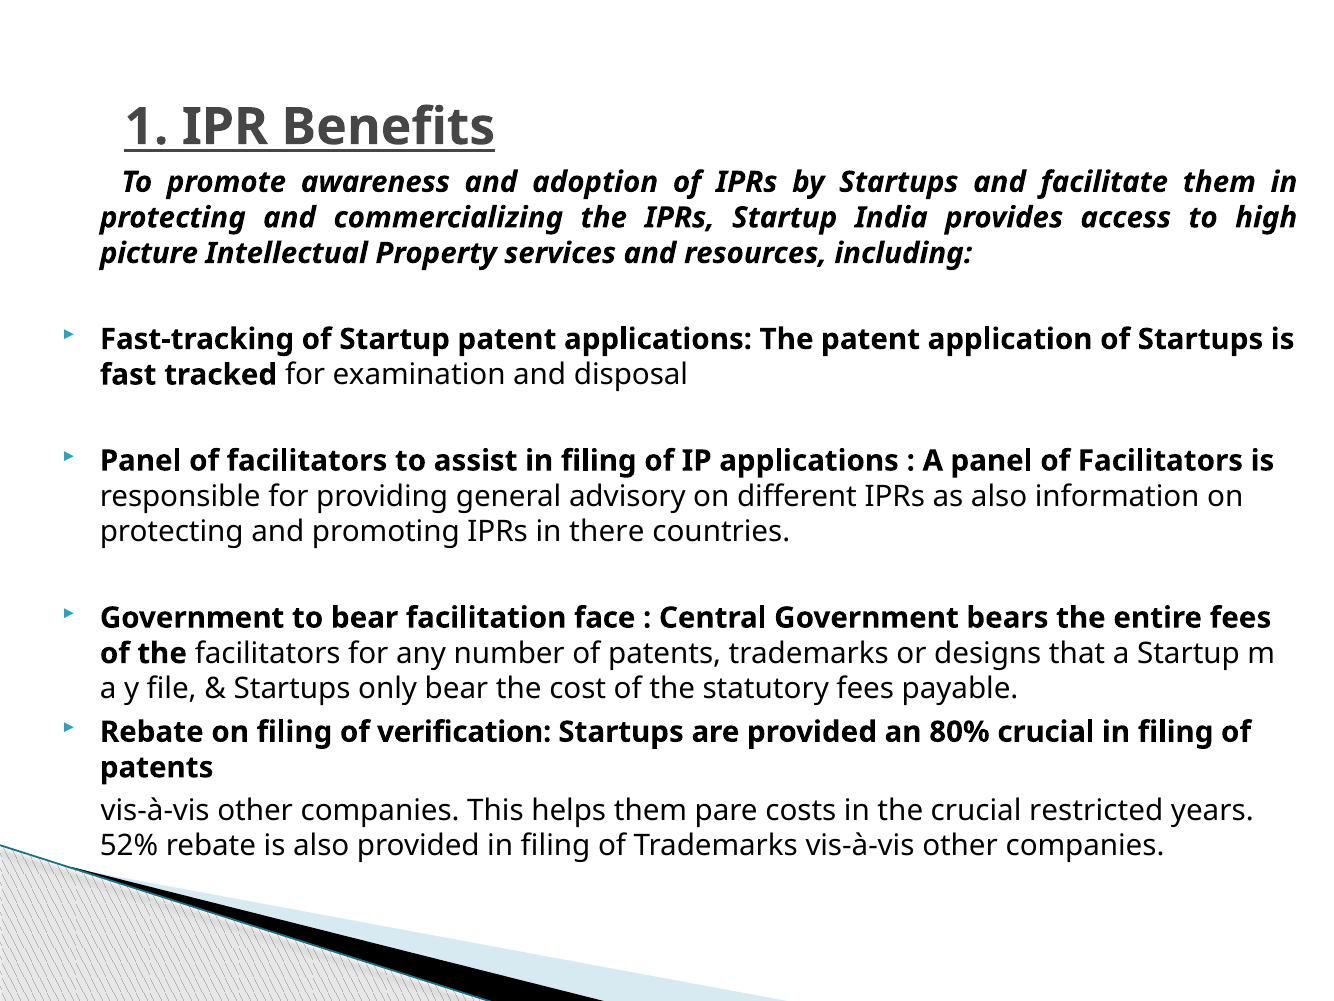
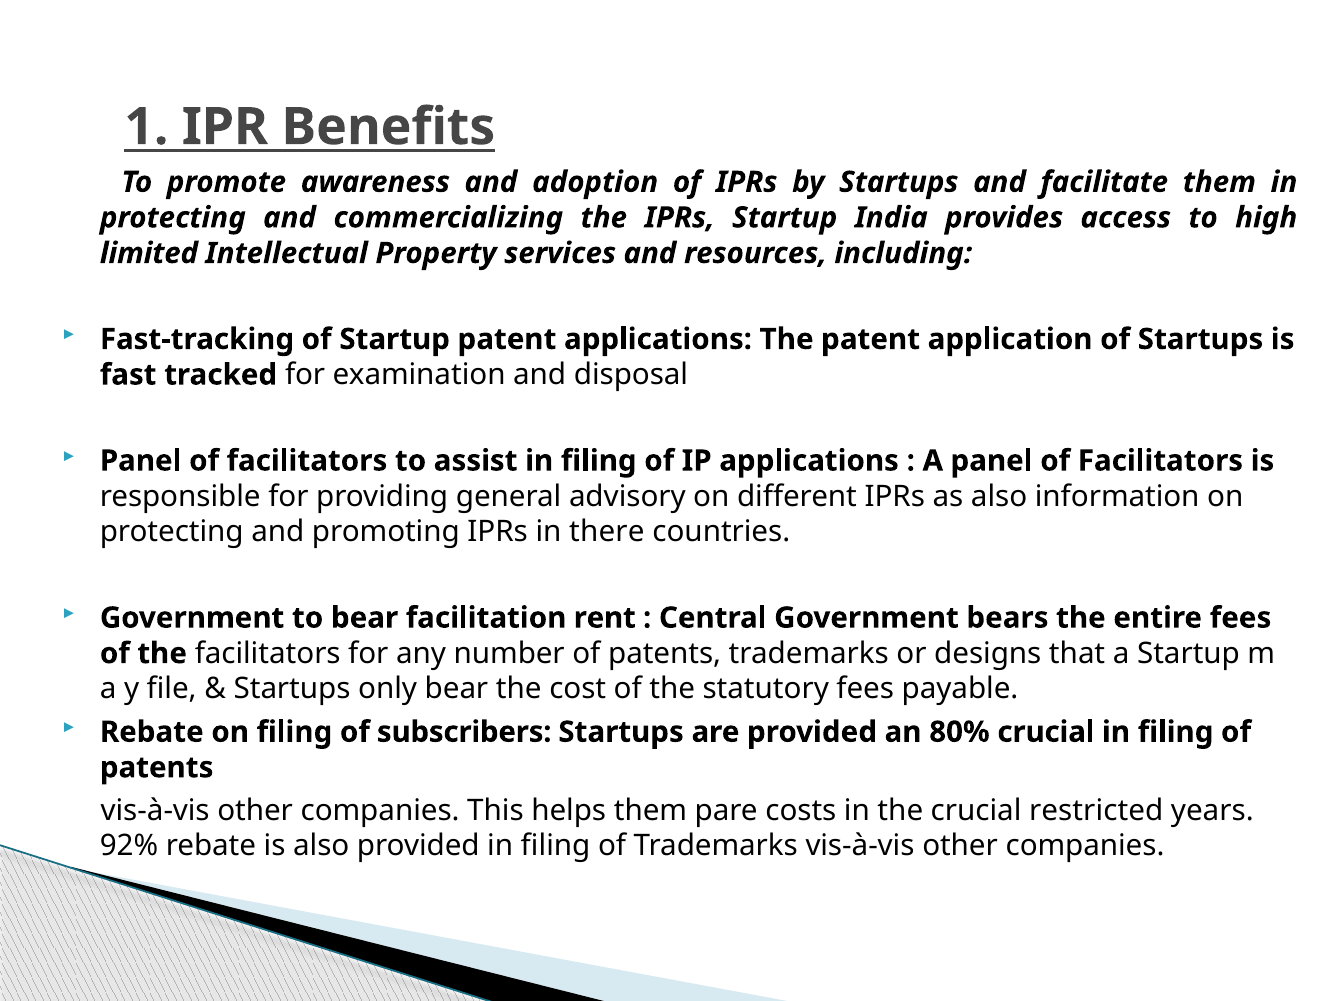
picture: picture -> limited
face: face -> rent
verification: verification -> subscribers
52%: 52% -> 92%
